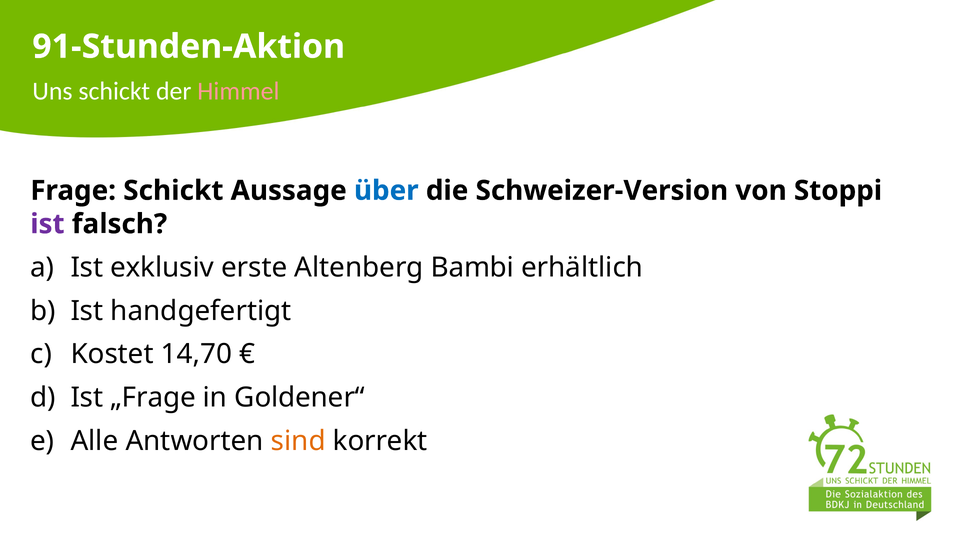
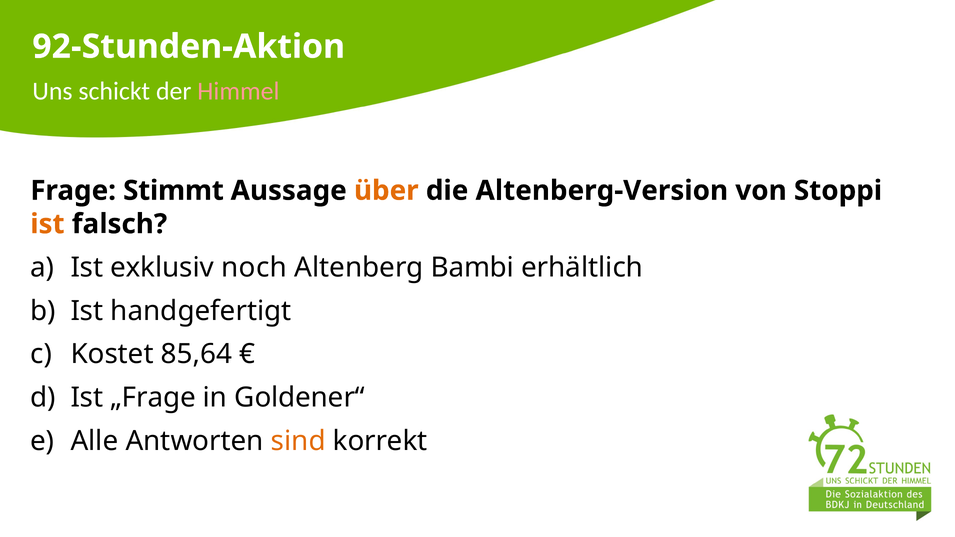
91-Stunden-Aktion: 91-Stunden-Aktion -> 92-Stunden-Aktion
Frage Schickt: Schickt -> Stimmt
über colour: blue -> orange
Schweizer-Version: Schweizer-Version -> Altenberg-Version
ist at (47, 224) colour: purple -> orange
erste: erste -> noch
14,70: 14,70 -> 85,64
